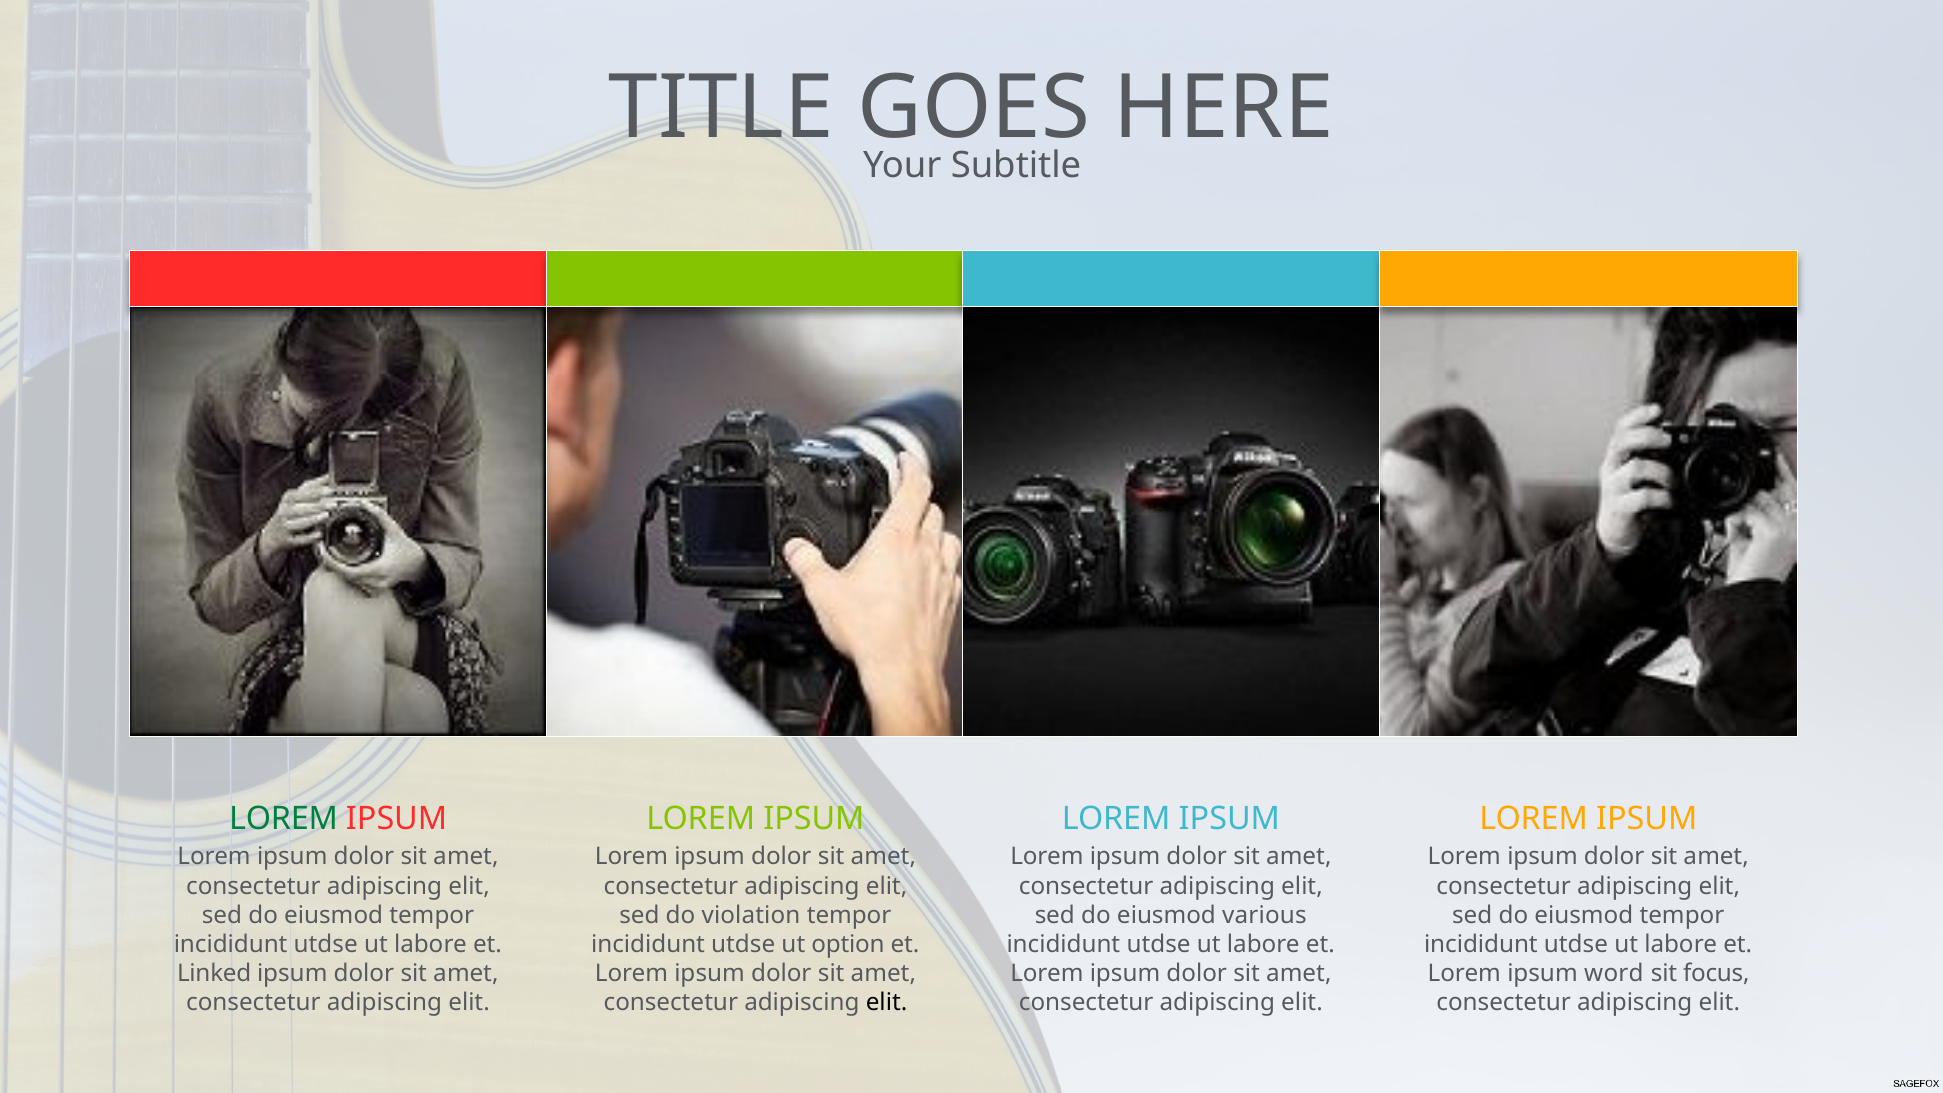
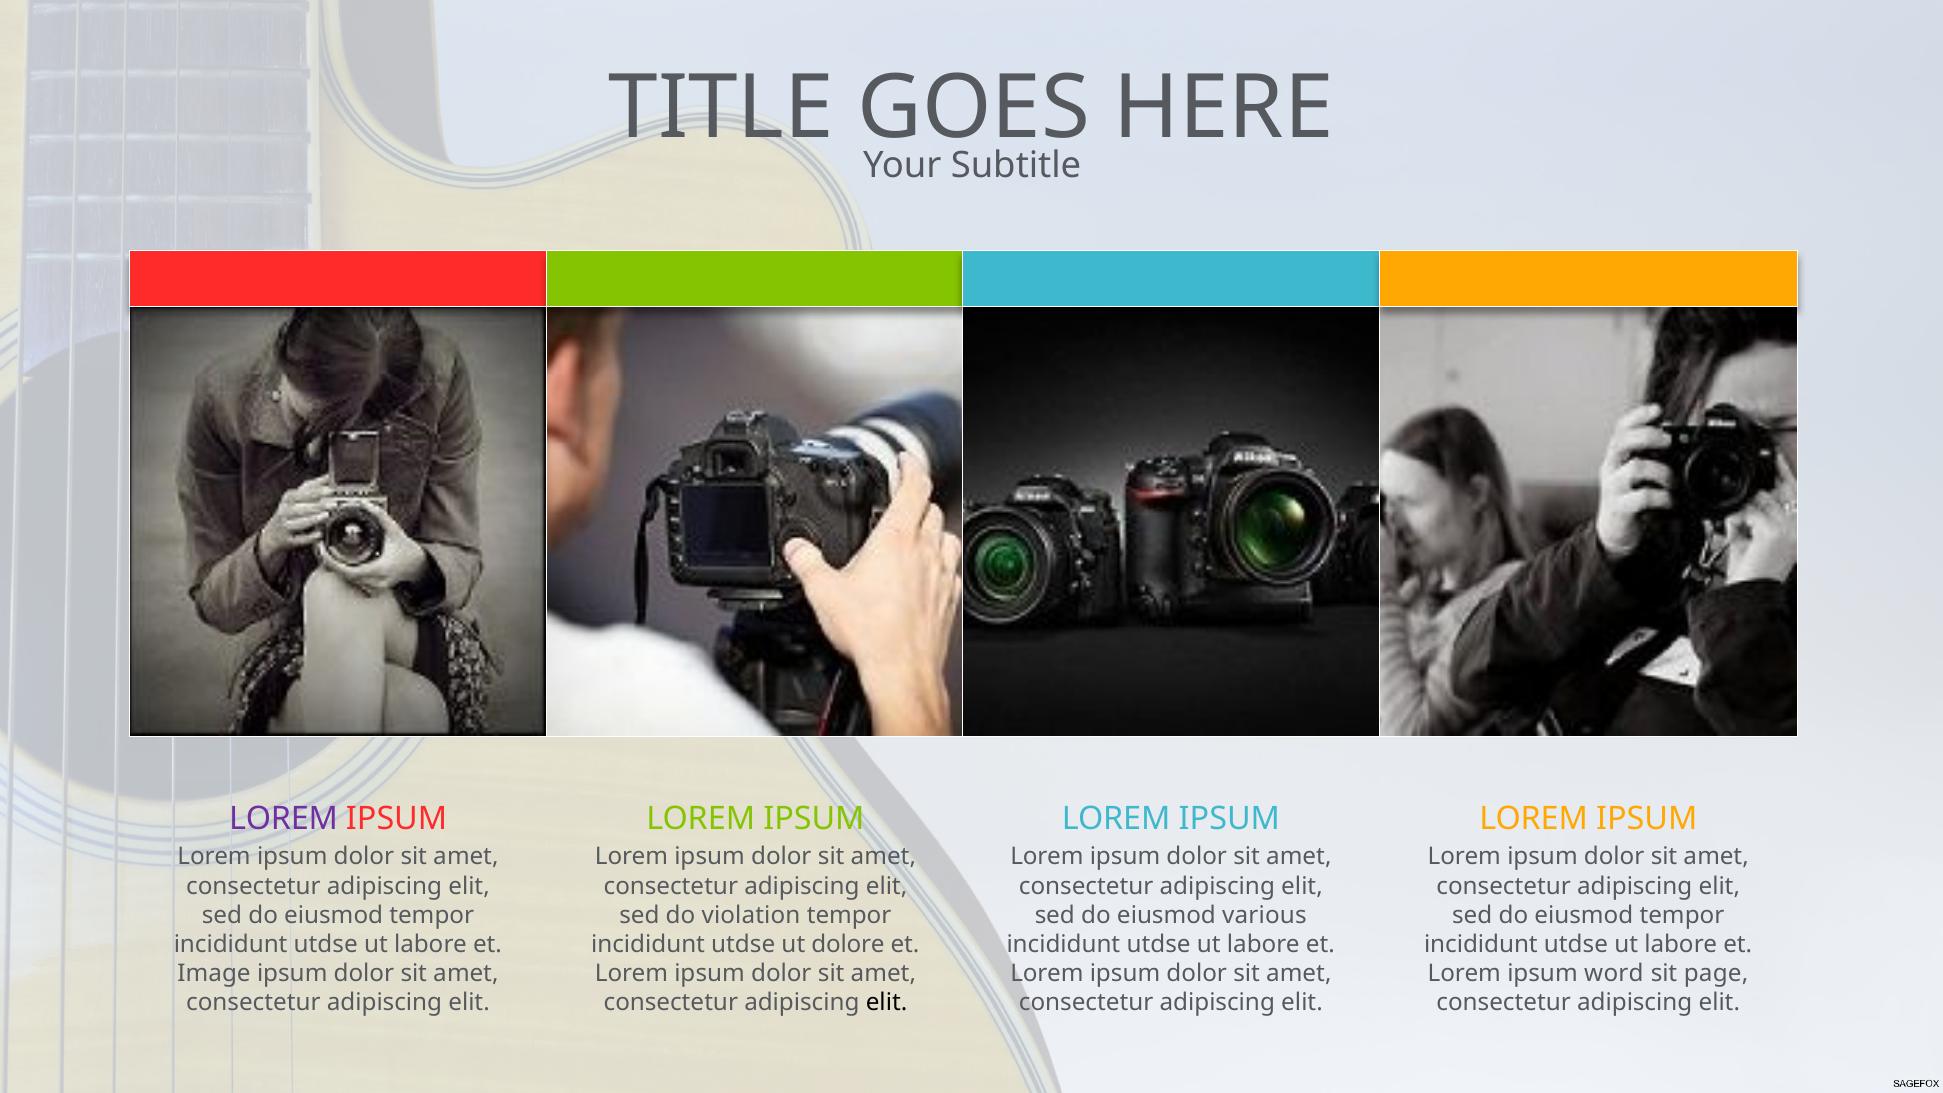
LOREM at (283, 819) colour: green -> purple
option: option -> dolore
Linked: Linked -> Image
focus: focus -> page
